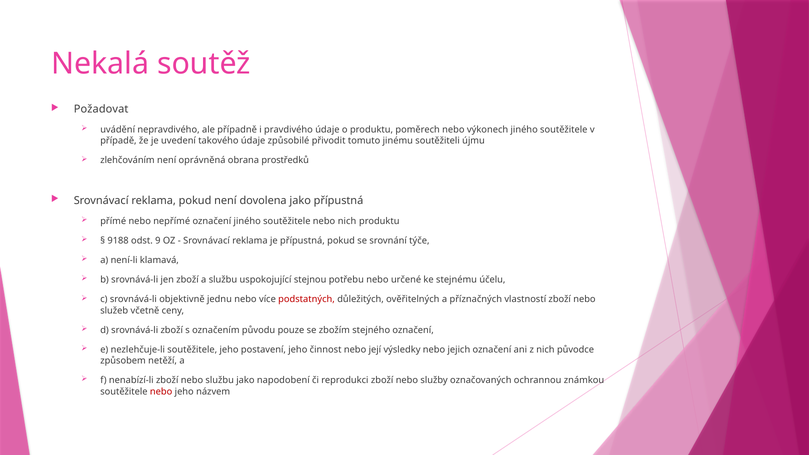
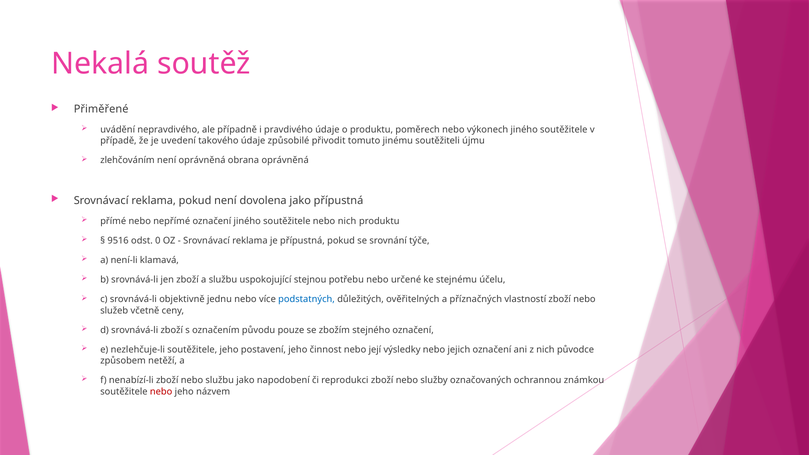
Požadovat: Požadovat -> Přiměřené
obrana prostředků: prostředků -> oprávněná
9188: 9188 -> 9516
9: 9 -> 0
podstatných colour: red -> blue
